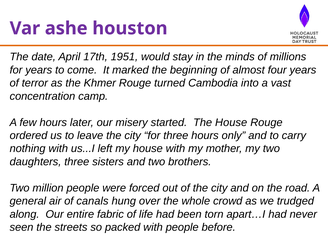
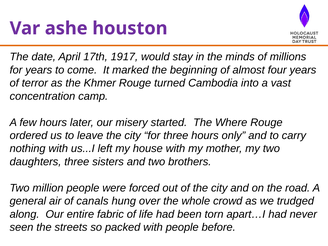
1951: 1951 -> 1917
The House: House -> Where
